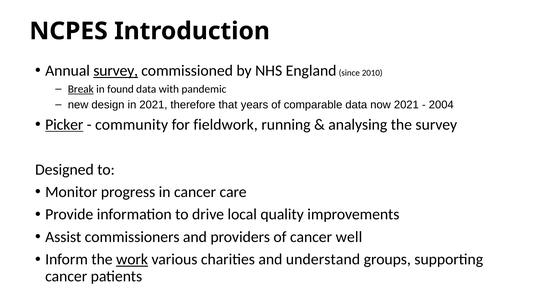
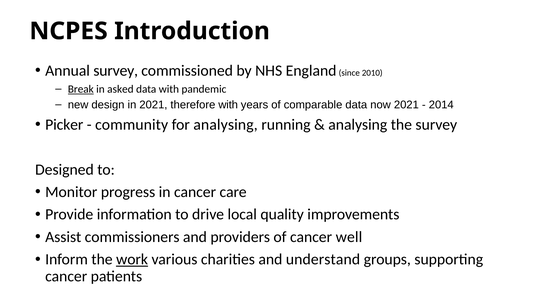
survey at (116, 71) underline: present -> none
found: found -> asked
therefore that: that -> with
2004: 2004 -> 2014
Picker underline: present -> none
for fieldwork: fieldwork -> analysing
